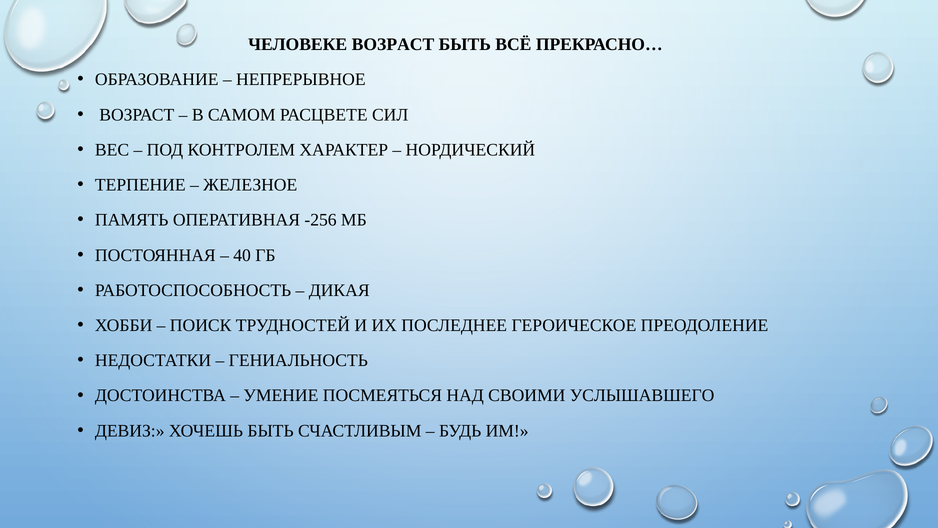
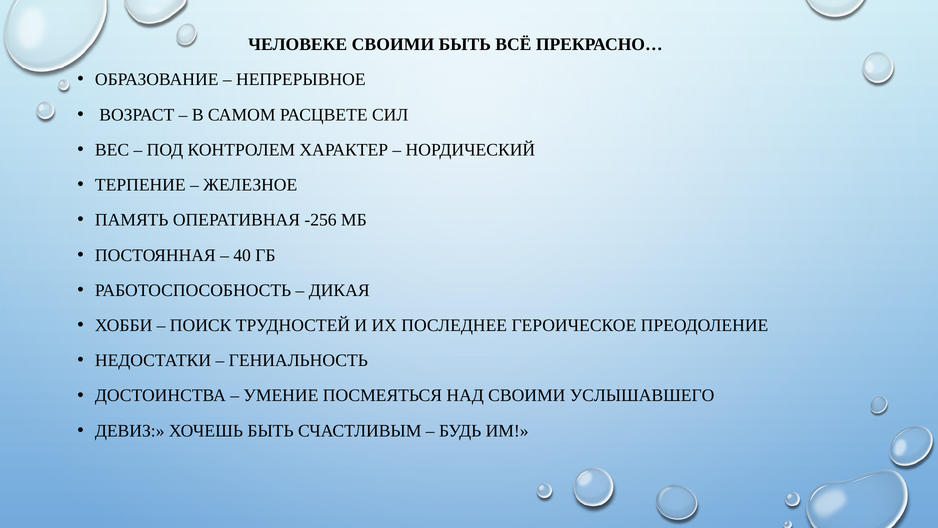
ЧЕЛОВЕКЕ ВОЗРАСТ: ВОЗРАСТ -> СВОИМИ
